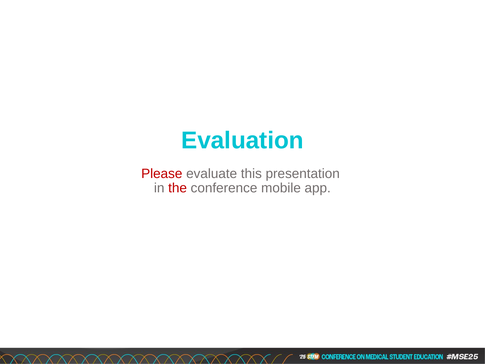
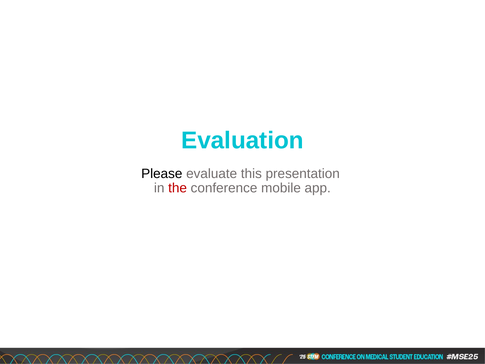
Please colour: red -> black
